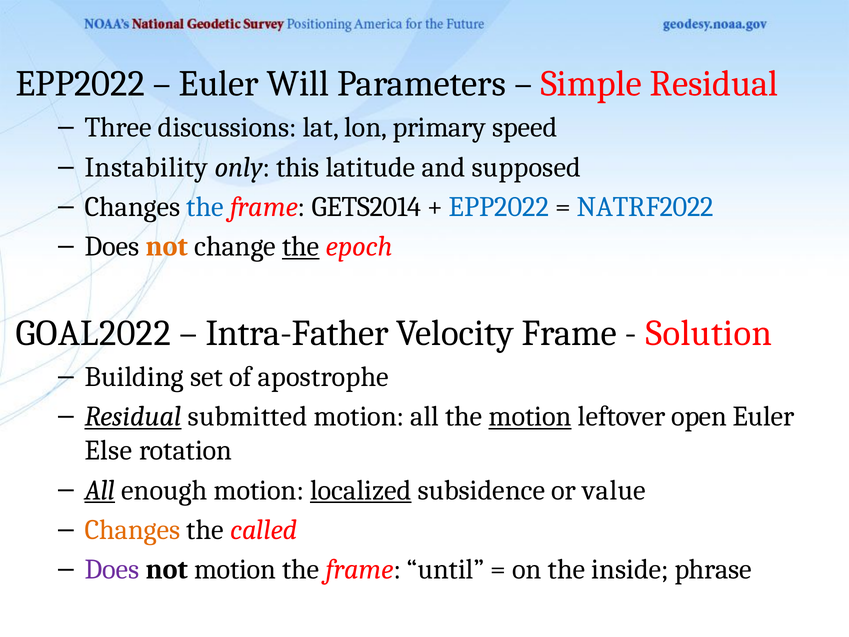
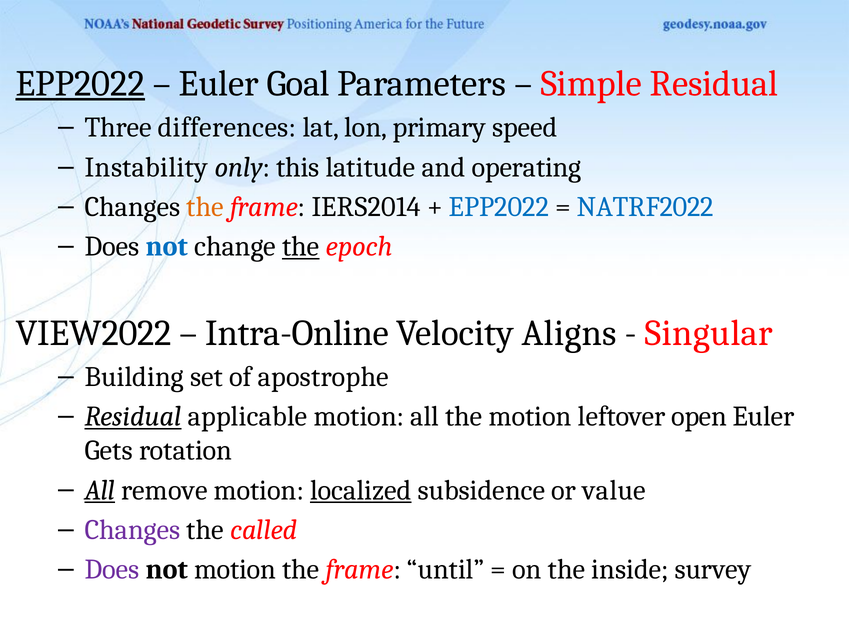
EPP2022 at (80, 84) underline: none -> present
Will: Will -> Goal
discussions: discussions -> differences
supposed: supposed -> operating
the at (205, 207) colour: blue -> orange
GETS2014: GETS2014 -> IERS2014
not at (167, 246) colour: orange -> blue
GOAL2022: GOAL2022 -> VIEW2022
Intra-Father: Intra-Father -> Intra-Online
Velocity Frame: Frame -> Aligns
Solution: Solution -> Singular
submitted: submitted -> applicable
motion at (530, 416) underline: present -> none
Else: Else -> Gets
enough: enough -> remove
Changes at (132, 530) colour: orange -> purple
phrase: phrase -> survey
